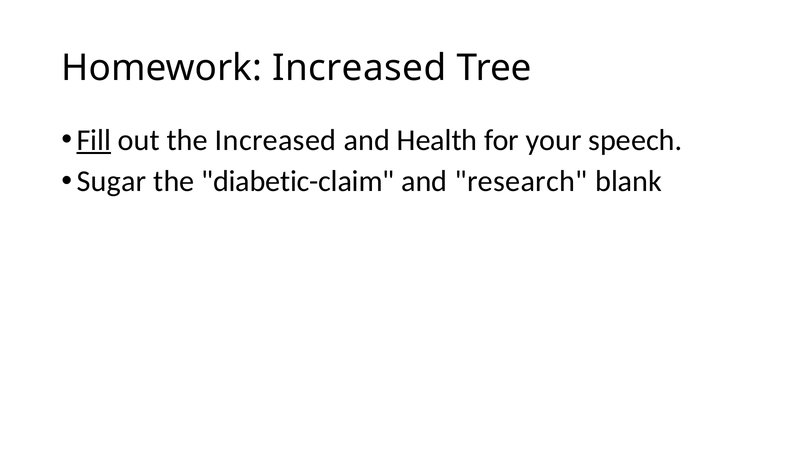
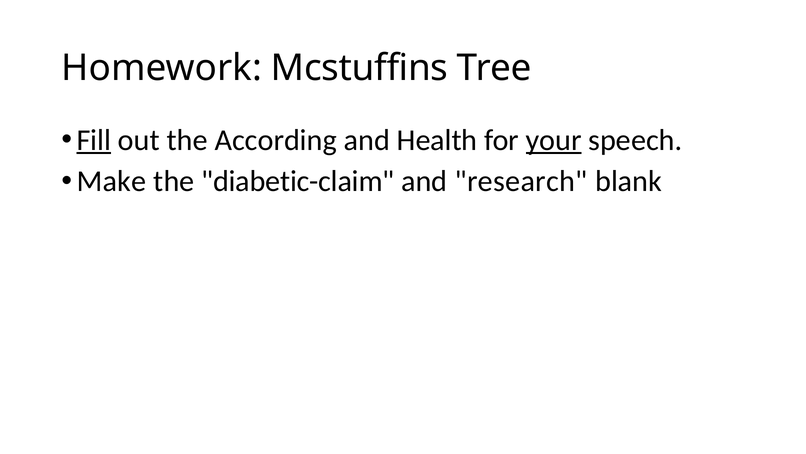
Homework Increased: Increased -> Mcstuffins
the Increased: Increased -> According
your underline: none -> present
Sugar: Sugar -> Make
